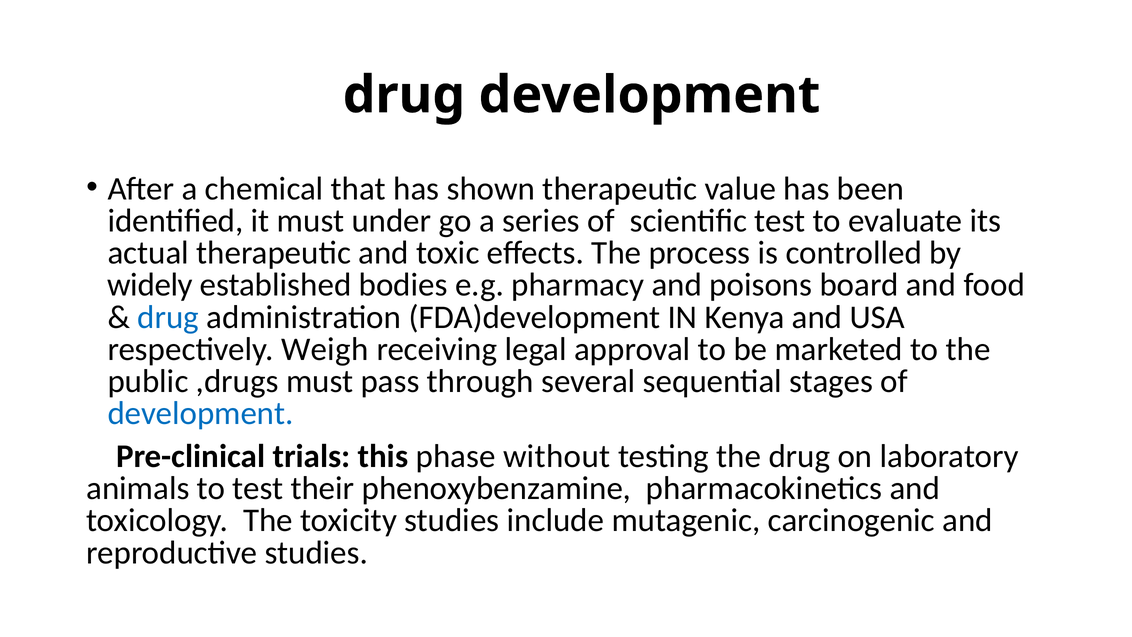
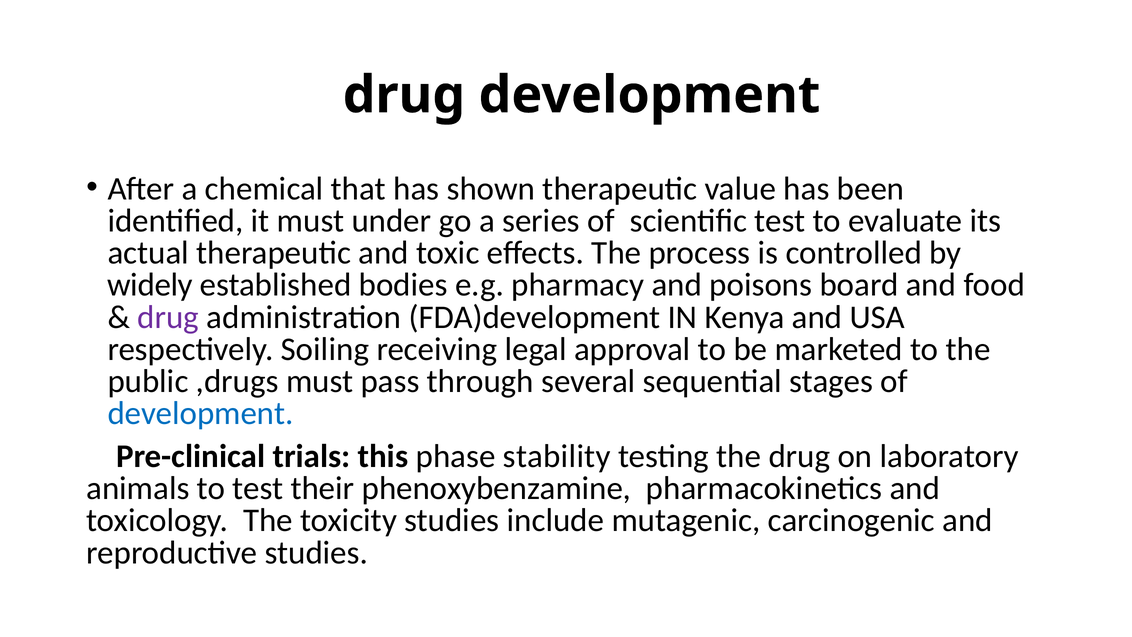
drug at (168, 317) colour: blue -> purple
Weigh: Weigh -> Soiling
without: without -> stability
